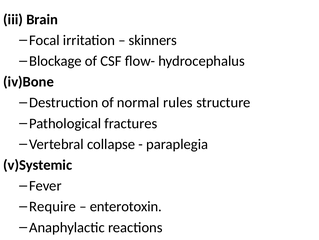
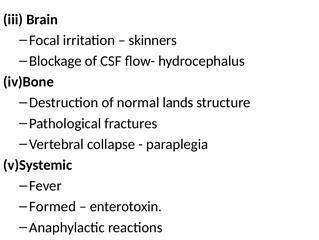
rules: rules -> lands
Require: Require -> Formed
